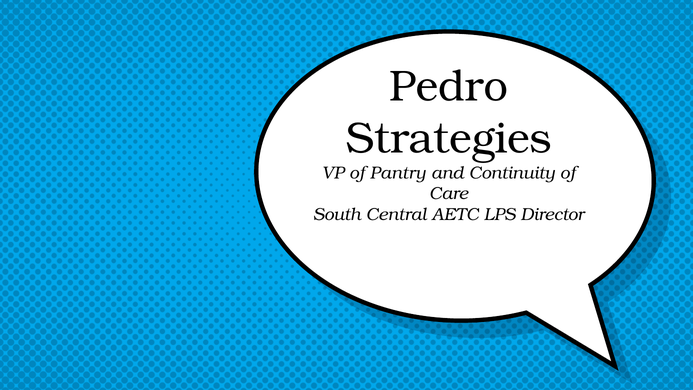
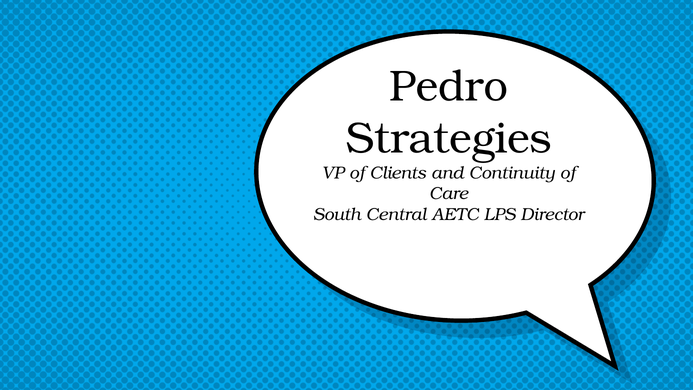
Pantry: Pantry -> Clients
